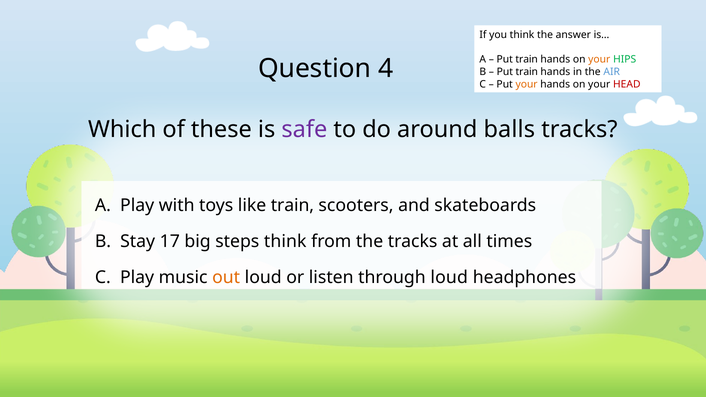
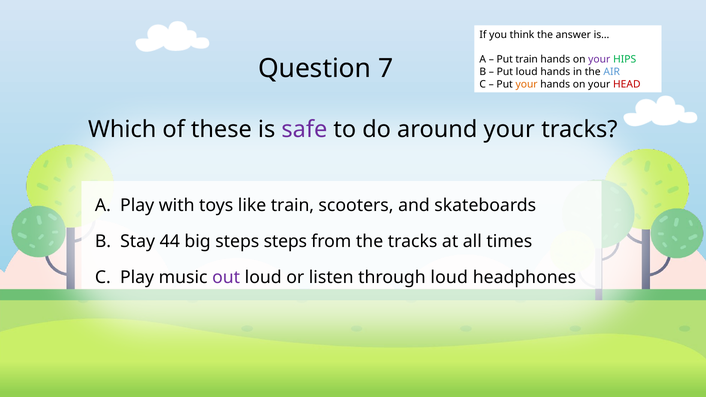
your at (599, 60) colour: orange -> purple
4: 4 -> 7
train at (527, 72): train -> loud
around balls: balls -> your
17: 17 -> 44
steps think: think -> steps
out colour: orange -> purple
